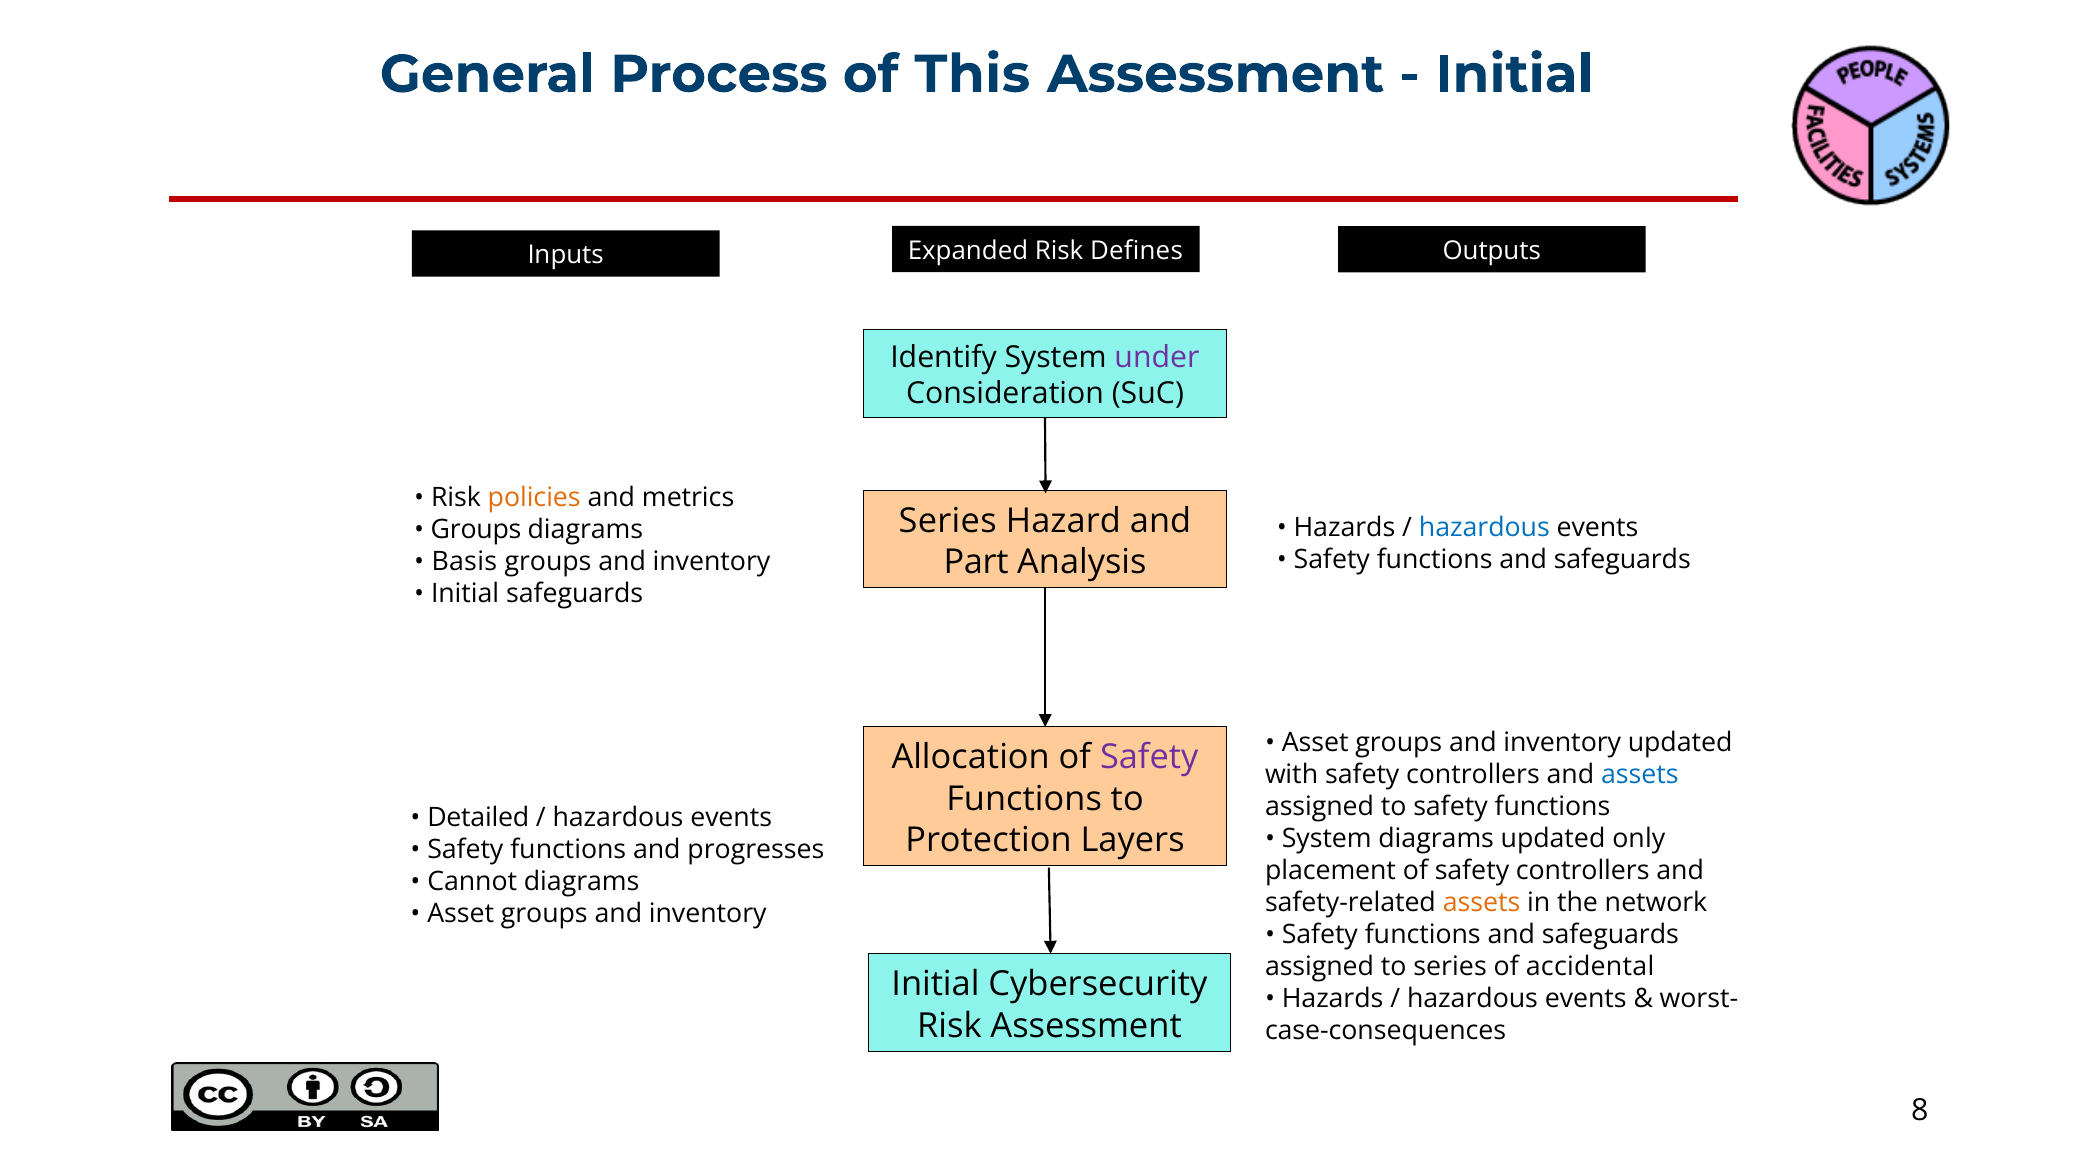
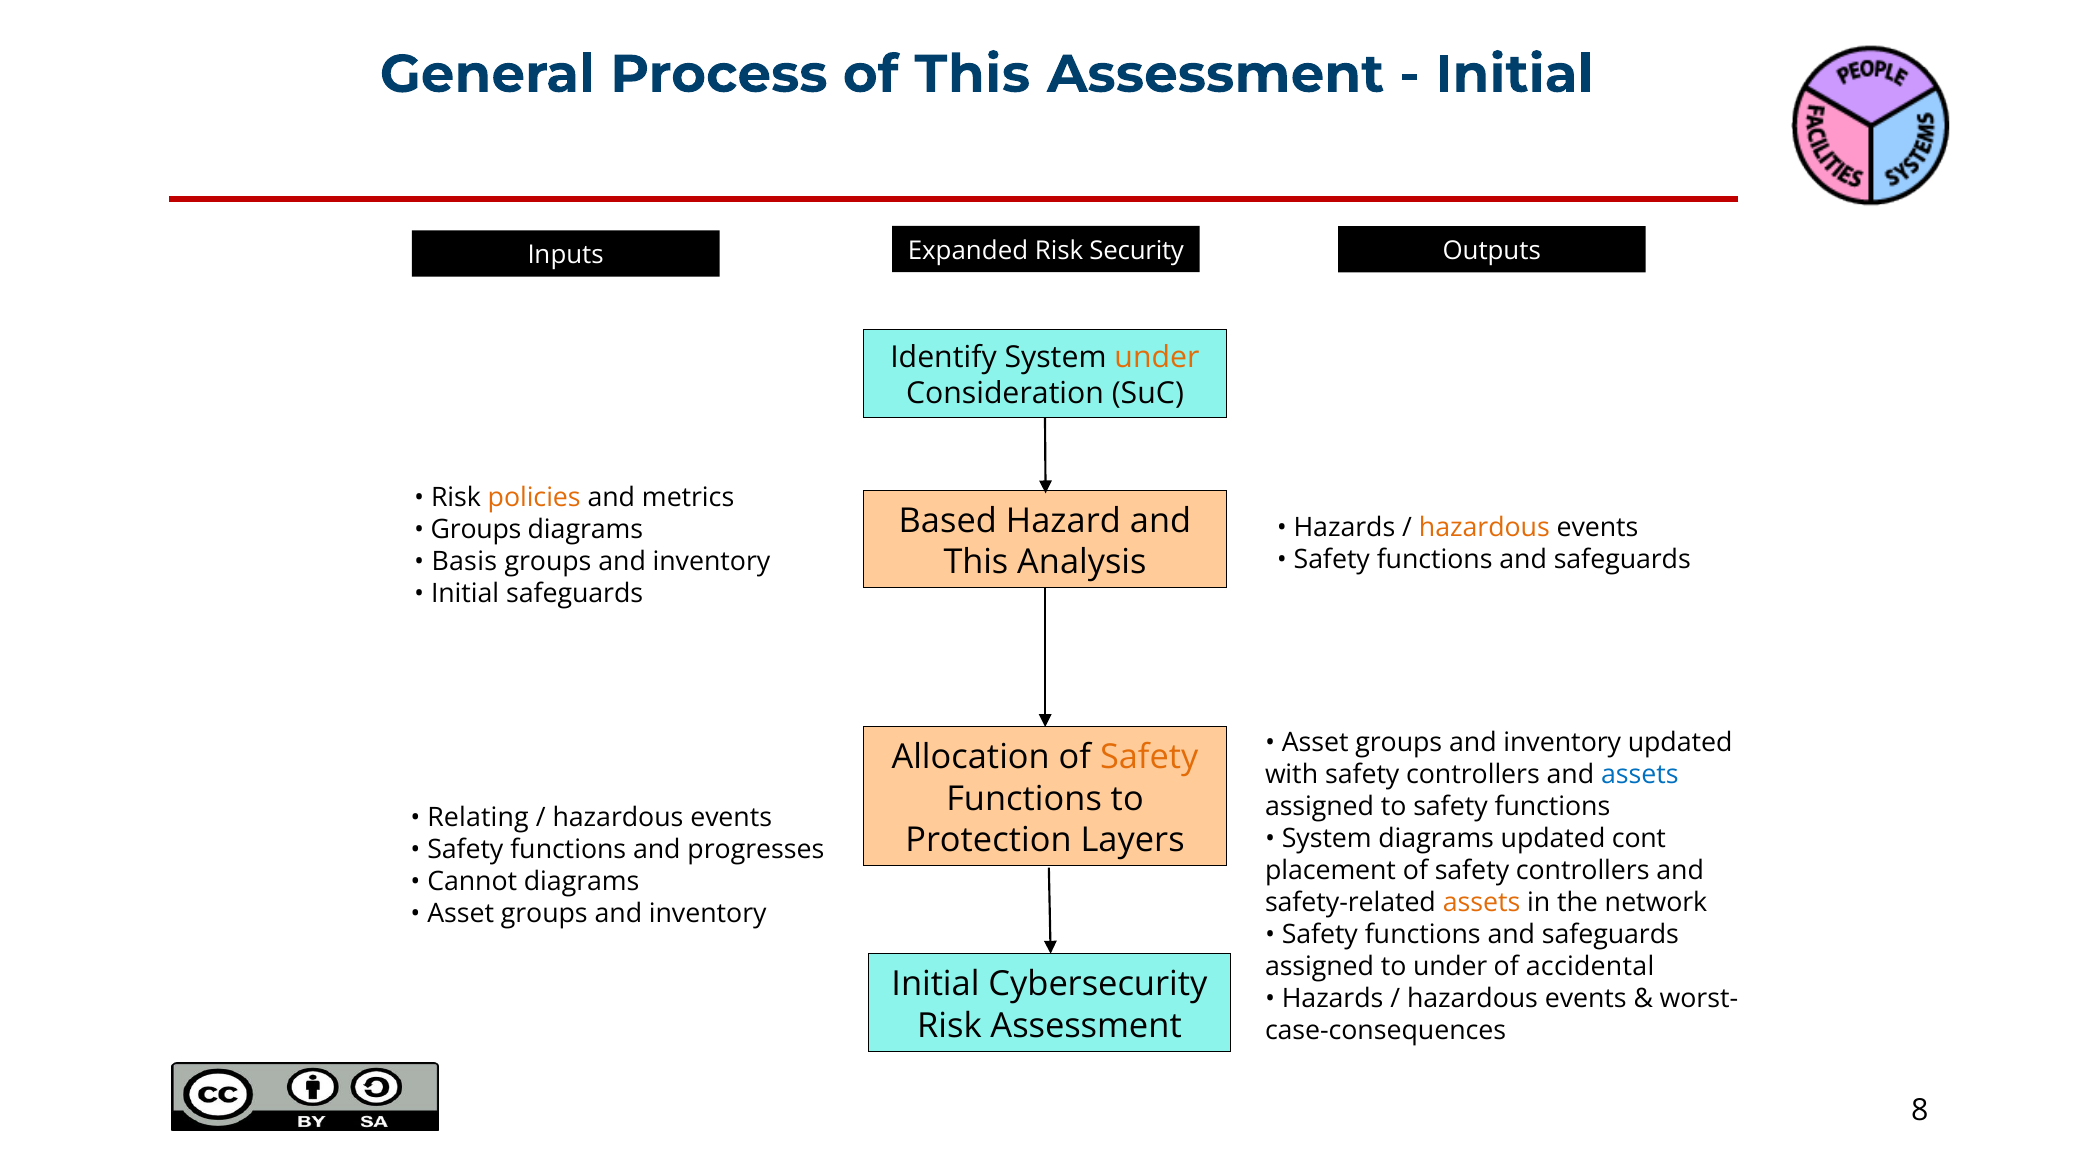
Defines: Defines -> Security
under at (1157, 357) colour: purple -> orange
Series at (948, 521): Series -> Based
hazardous at (1484, 528) colour: blue -> orange
Part at (976, 562): Part -> This
Safety at (1149, 758) colour: purple -> orange
Detailed: Detailed -> Relating
only: only -> cont
to series: series -> under
